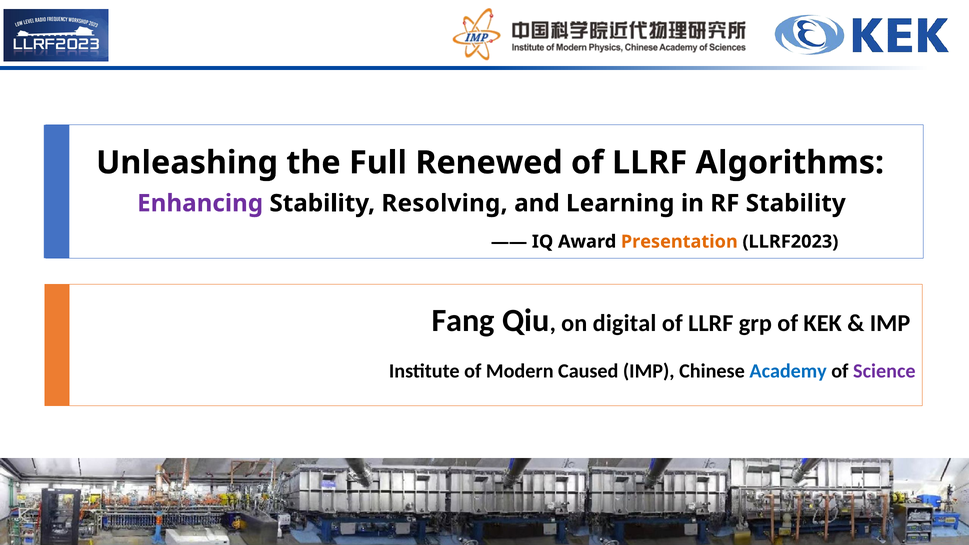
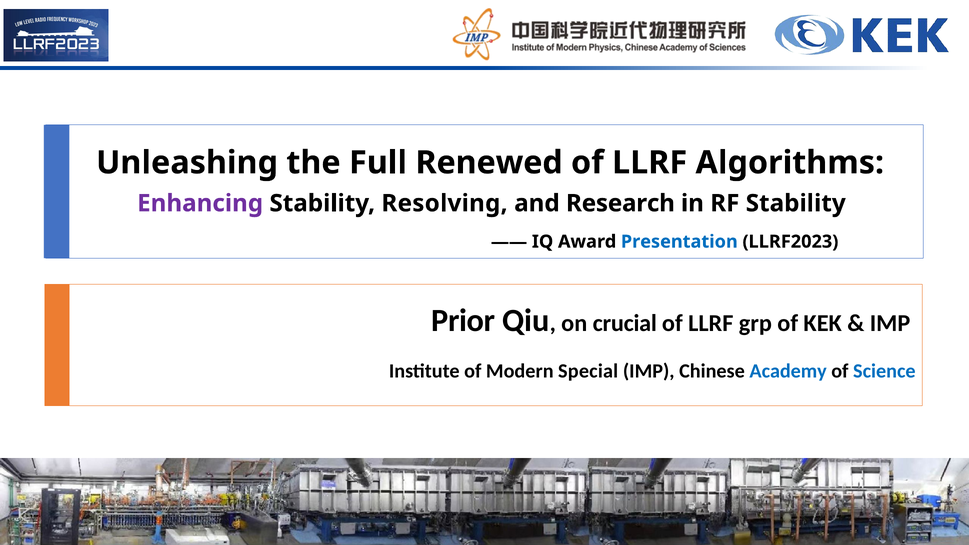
Learning: Learning -> Research
Presentation at (679, 242) colour: orange -> blue
Fang: Fang -> Prior
digital: digital -> crucial
Caused: Caused -> Special
Science colour: purple -> blue
